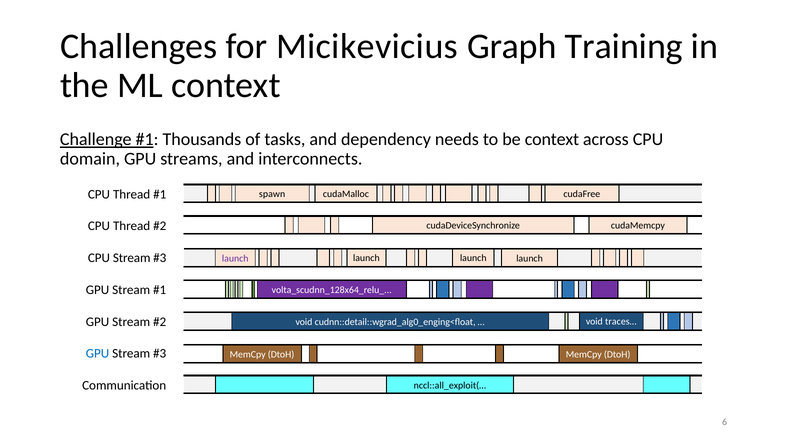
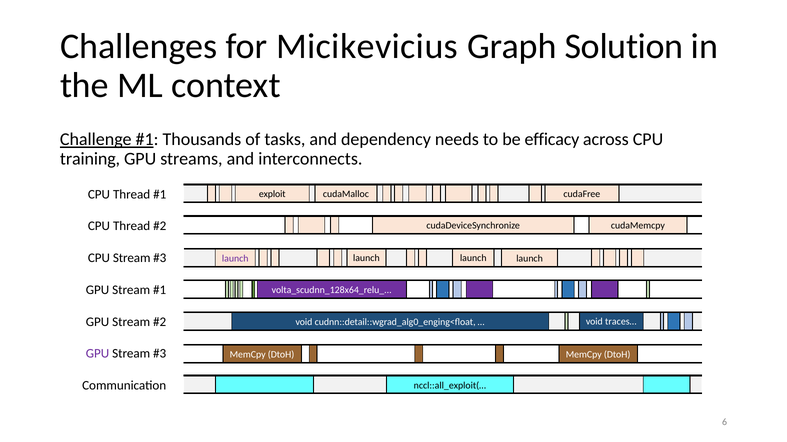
Training: Training -> Solution
be context: context -> efficacy
domain: domain -> training
spawn: spawn -> exploit
GPU at (98, 354) colour: blue -> purple
